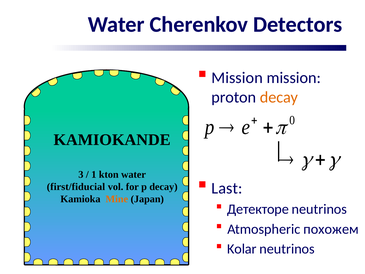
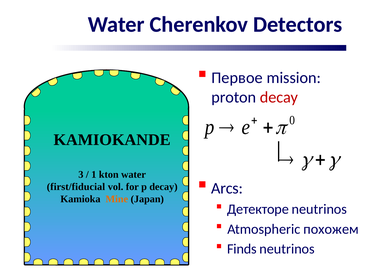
Mission at (237, 78): Mission -> Первое
decay at (279, 97) colour: orange -> red
Last: Last -> Arcs
Kolar: Kolar -> Finds
